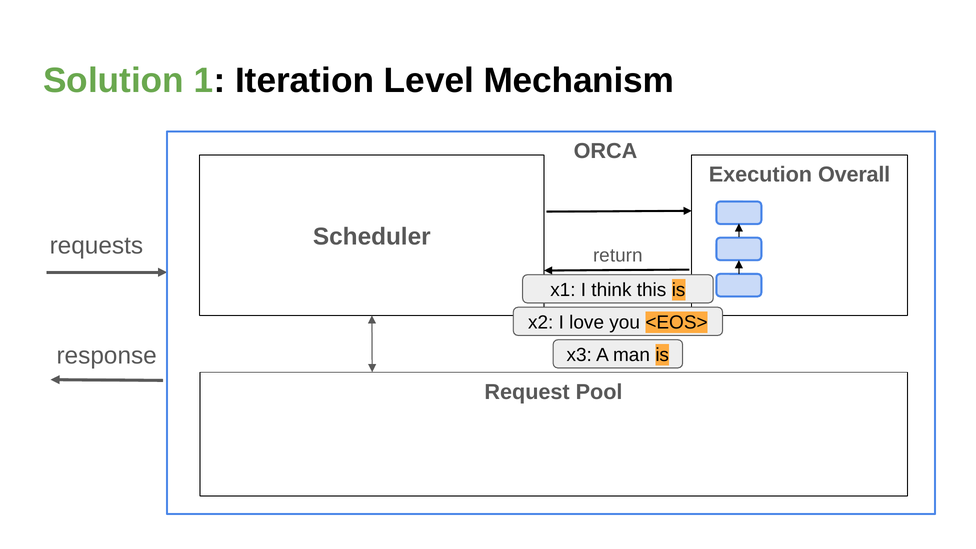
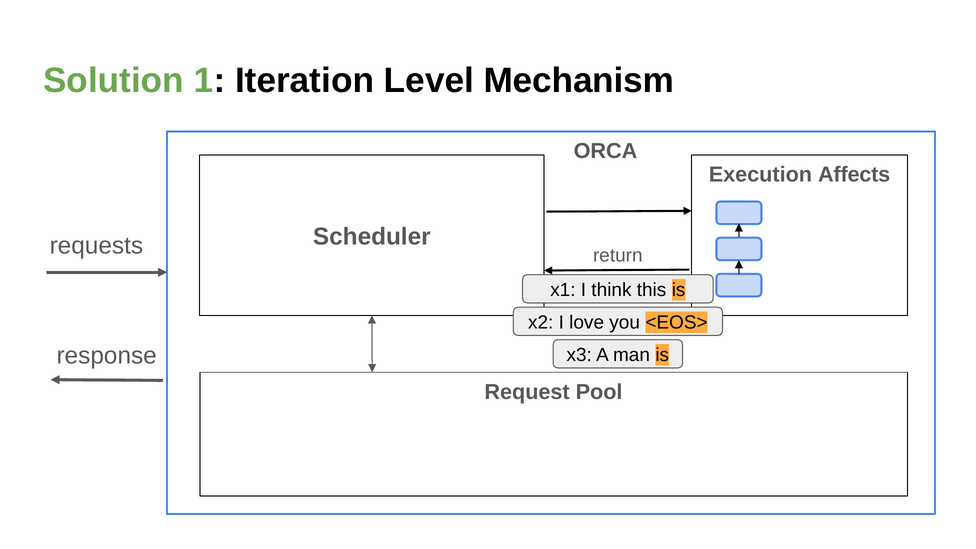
Overall: Overall -> Affects
